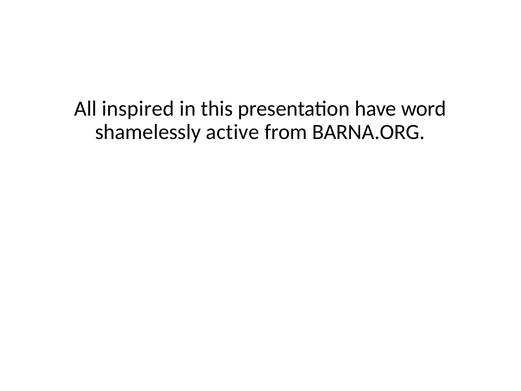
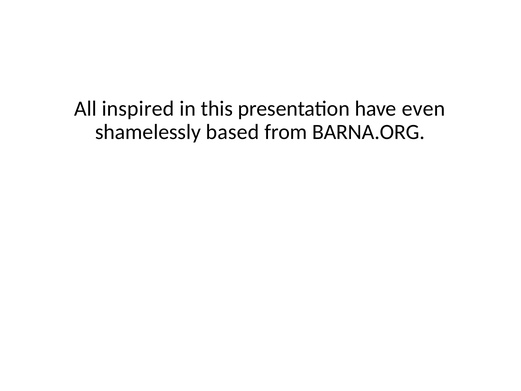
word: word -> even
active: active -> based
